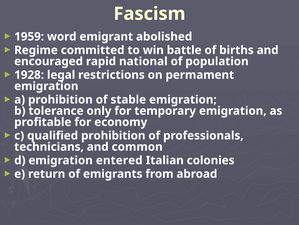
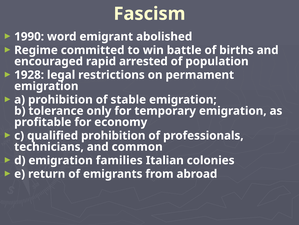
1959: 1959 -> 1990
national: national -> arrested
entered: entered -> families
